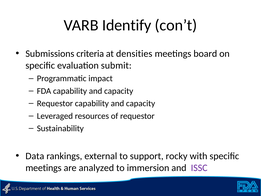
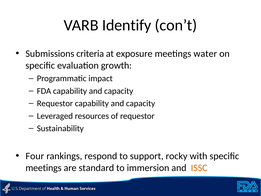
densities: densities -> exposure
board: board -> water
submit: submit -> growth
Data: Data -> Four
external: external -> respond
analyzed: analyzed -> standard
ISSC colour: purple -> orange
